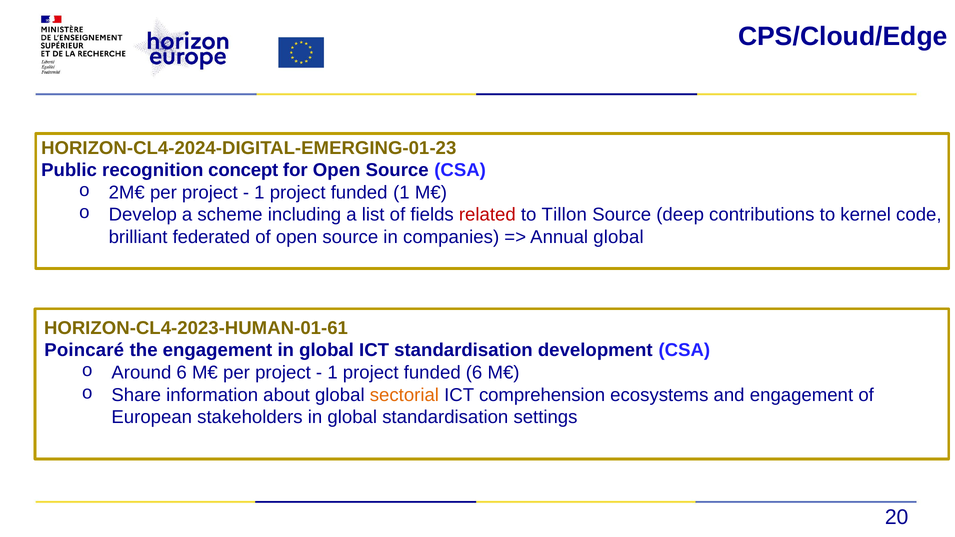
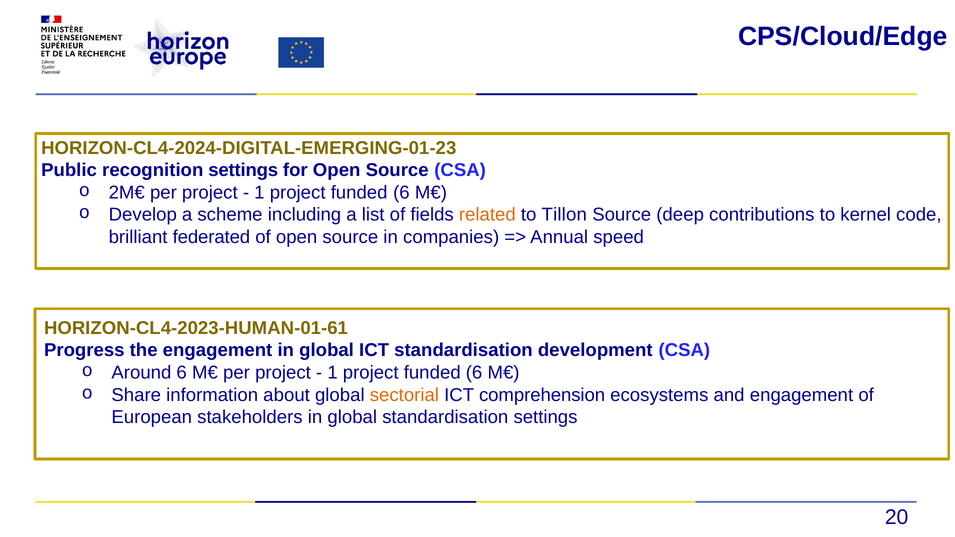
recognition concept: concept -> settings
1 at (401, 193): 1 -> 6
related colour: red -> orange
Annual global: global -> speed
Poincaré: Poincaré -> Progress
